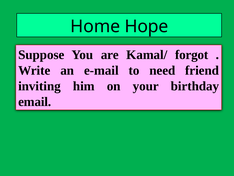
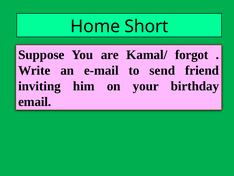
Hope: Hope -> Short
need: need -> send
